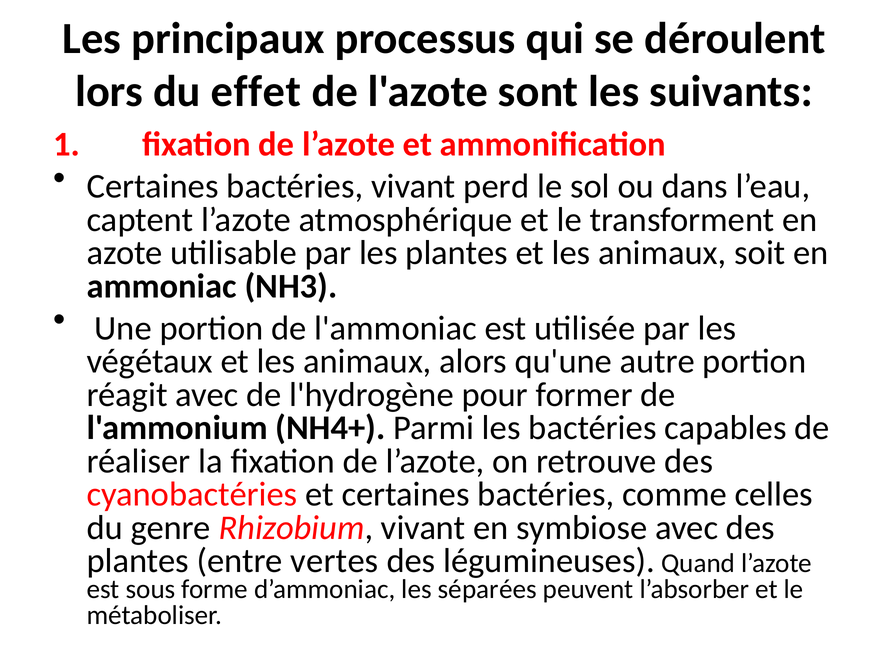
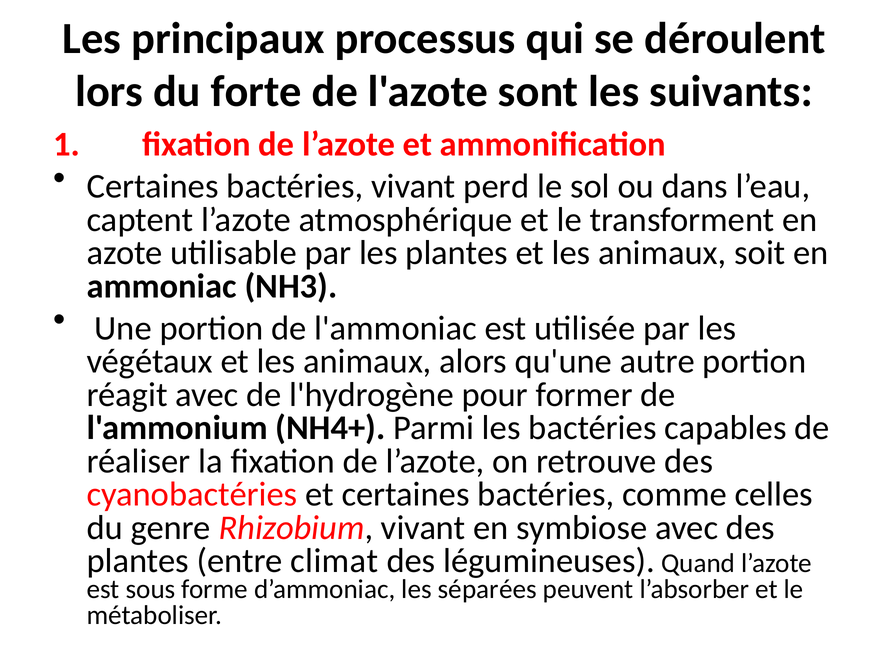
effet: effet -> forte
vertes: vertes -> climat
